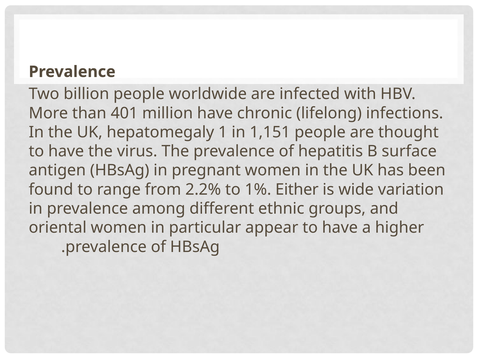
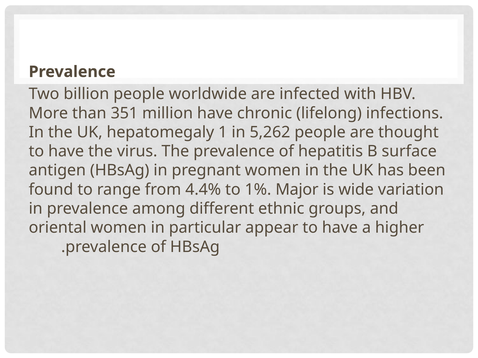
401: 401 -> 351
1,151: 1,151 -> 5,262
2.2%: 2.2% -> 4.4%
Either: Either -> Major
